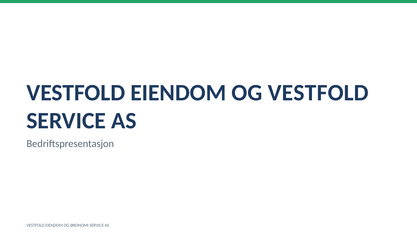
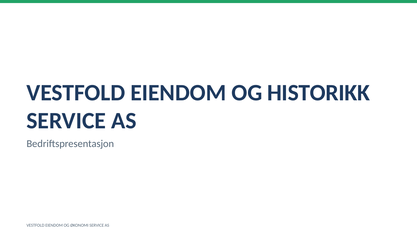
OG VESTFOLD: VESTFOLD -> HISTORIKK
